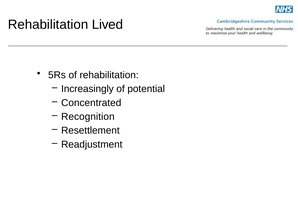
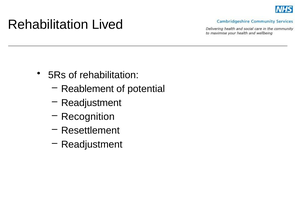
Increasingly: Increasingly -> Reablement
Concentrated at (91, 103): Concentrated -> Readjustment
